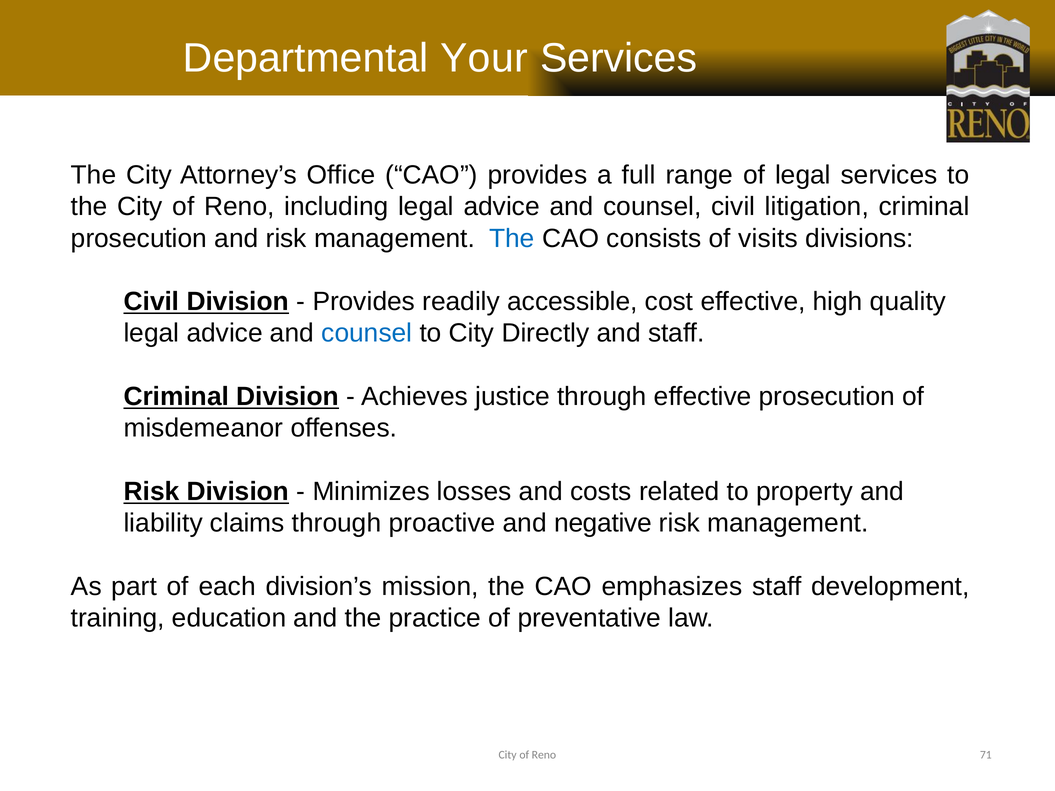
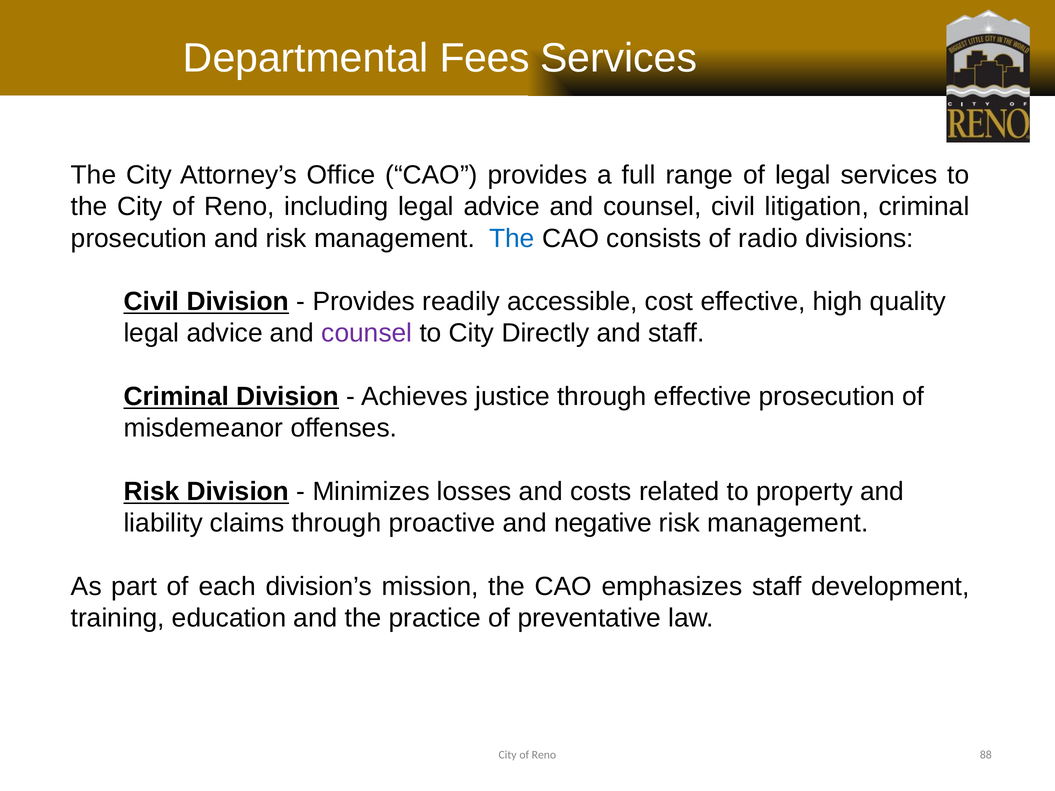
Your: Your -> Fees
visits: visits -> radio
counsel at (367, 333) colour: blue -> purple
71: 71 -> 88
